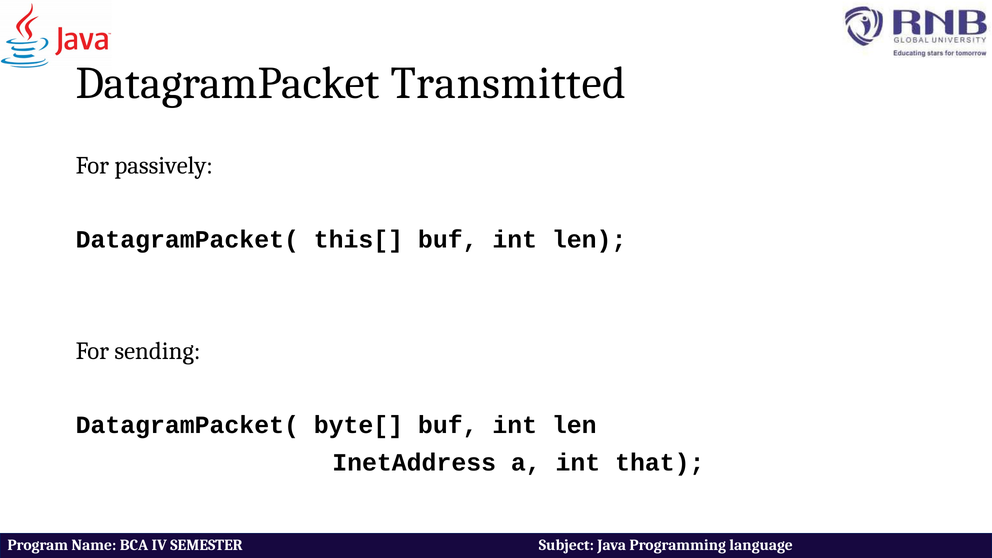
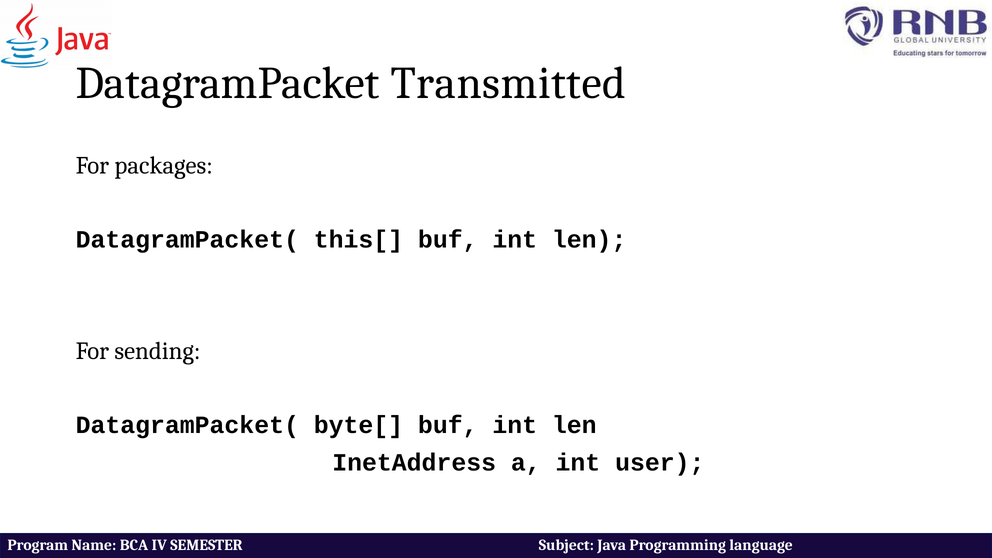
passively: passively -> packages
that: that -> user
